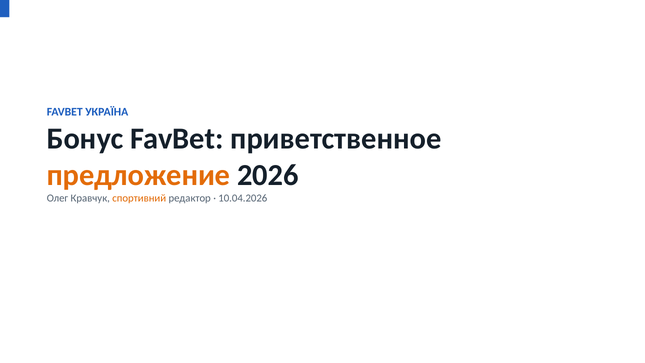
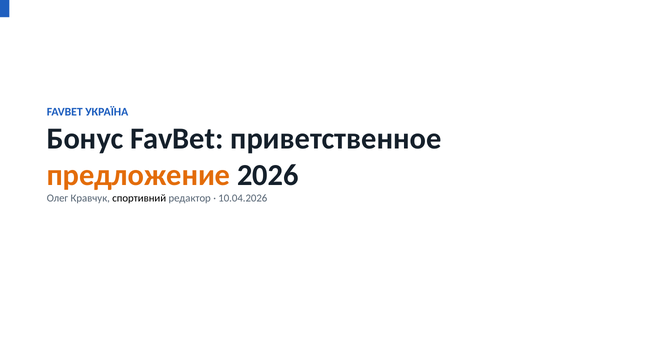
спортивний colour: orange -> black
